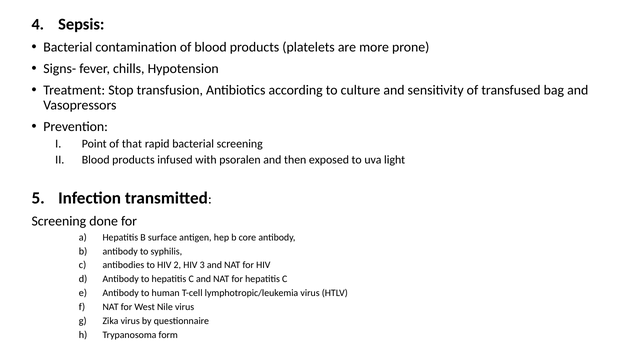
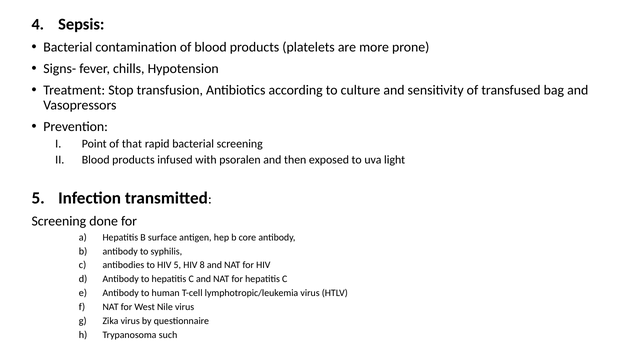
HIV 2: 2 -> 5
3: 3 -> 8
form: form -> such
